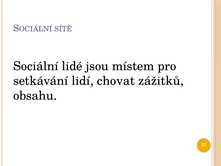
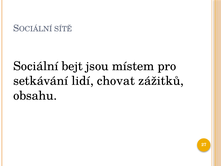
lidé: lidé -> bejt
